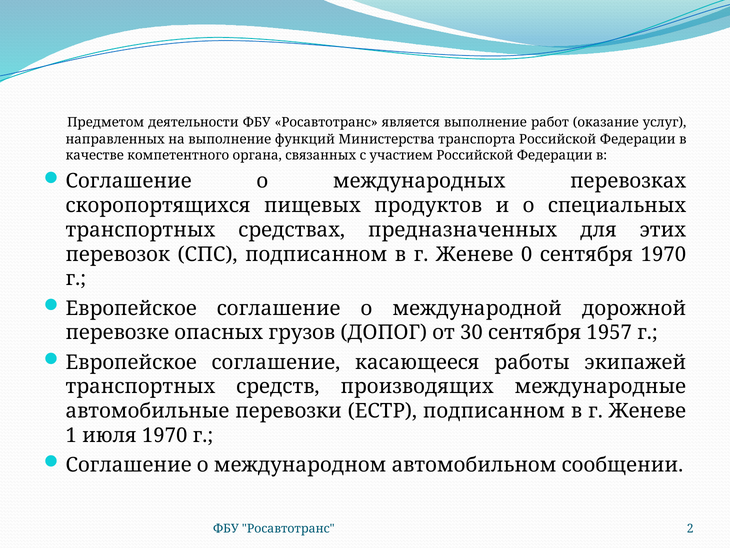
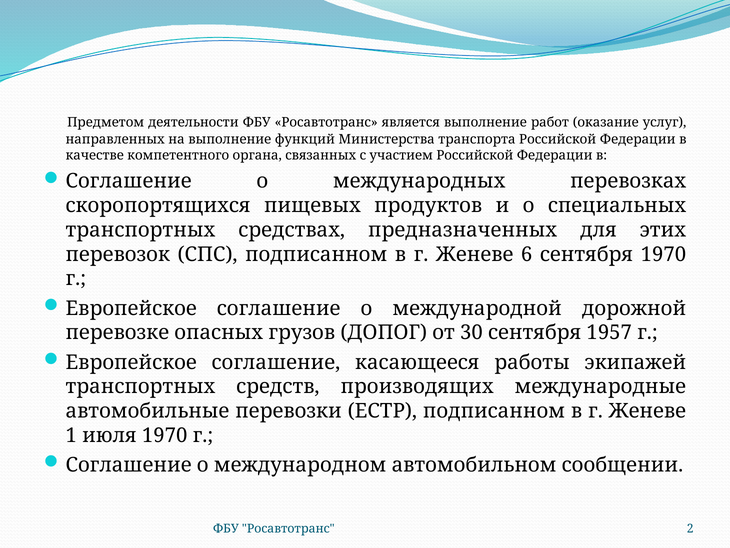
0: 0 -> 6
